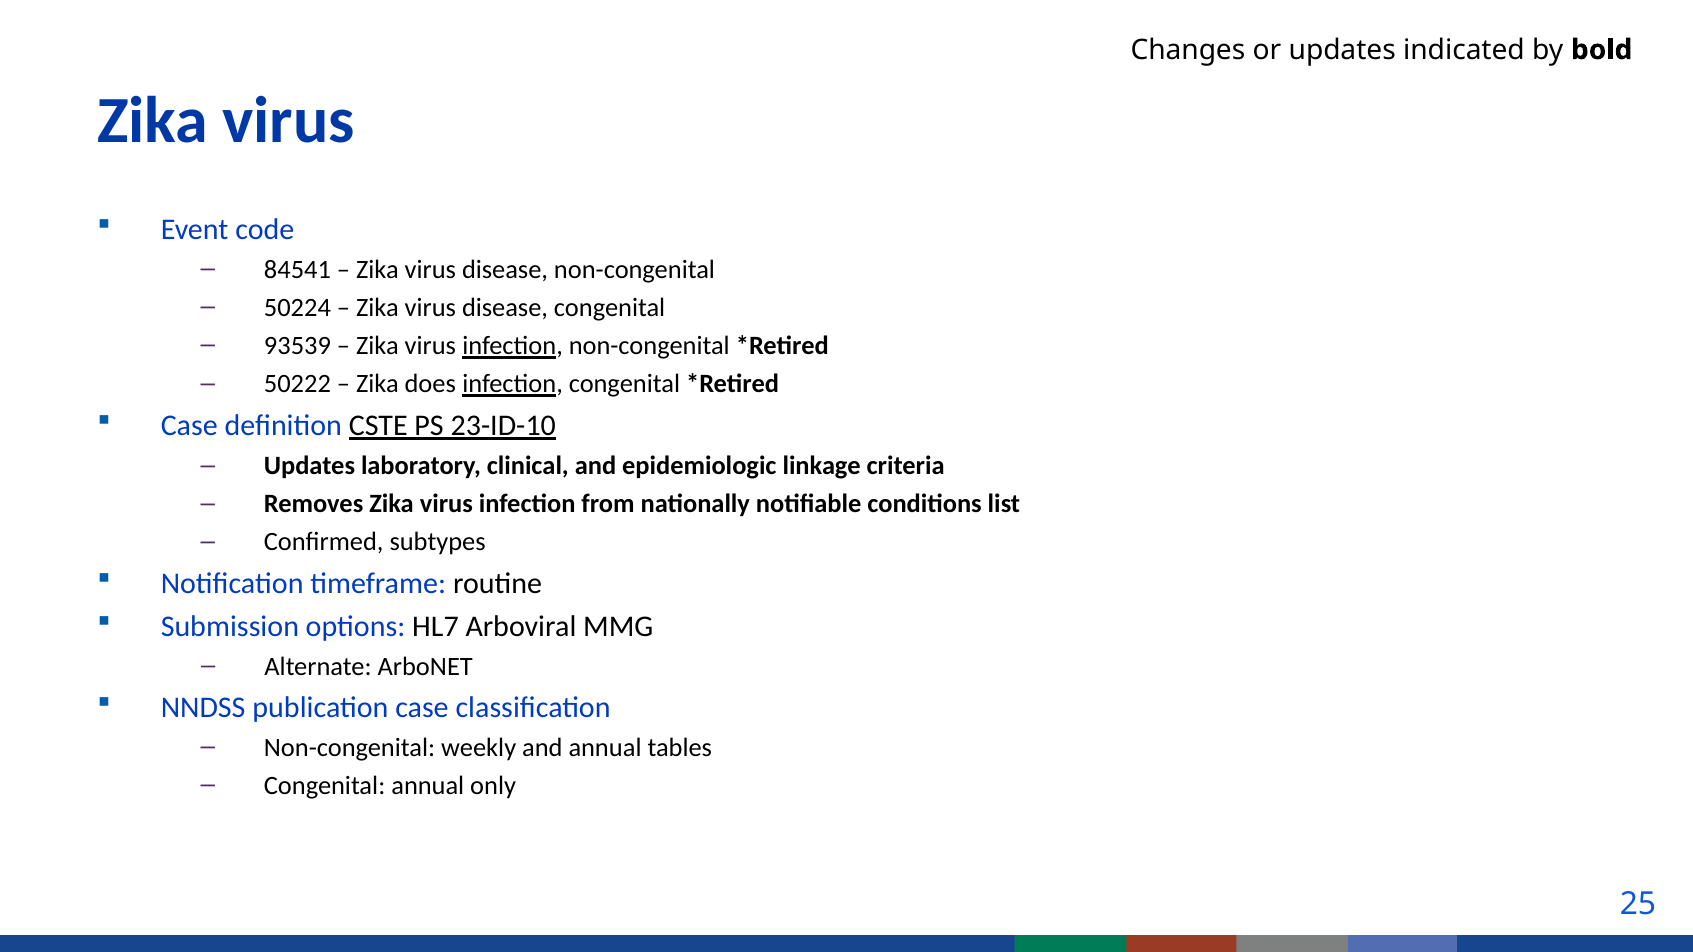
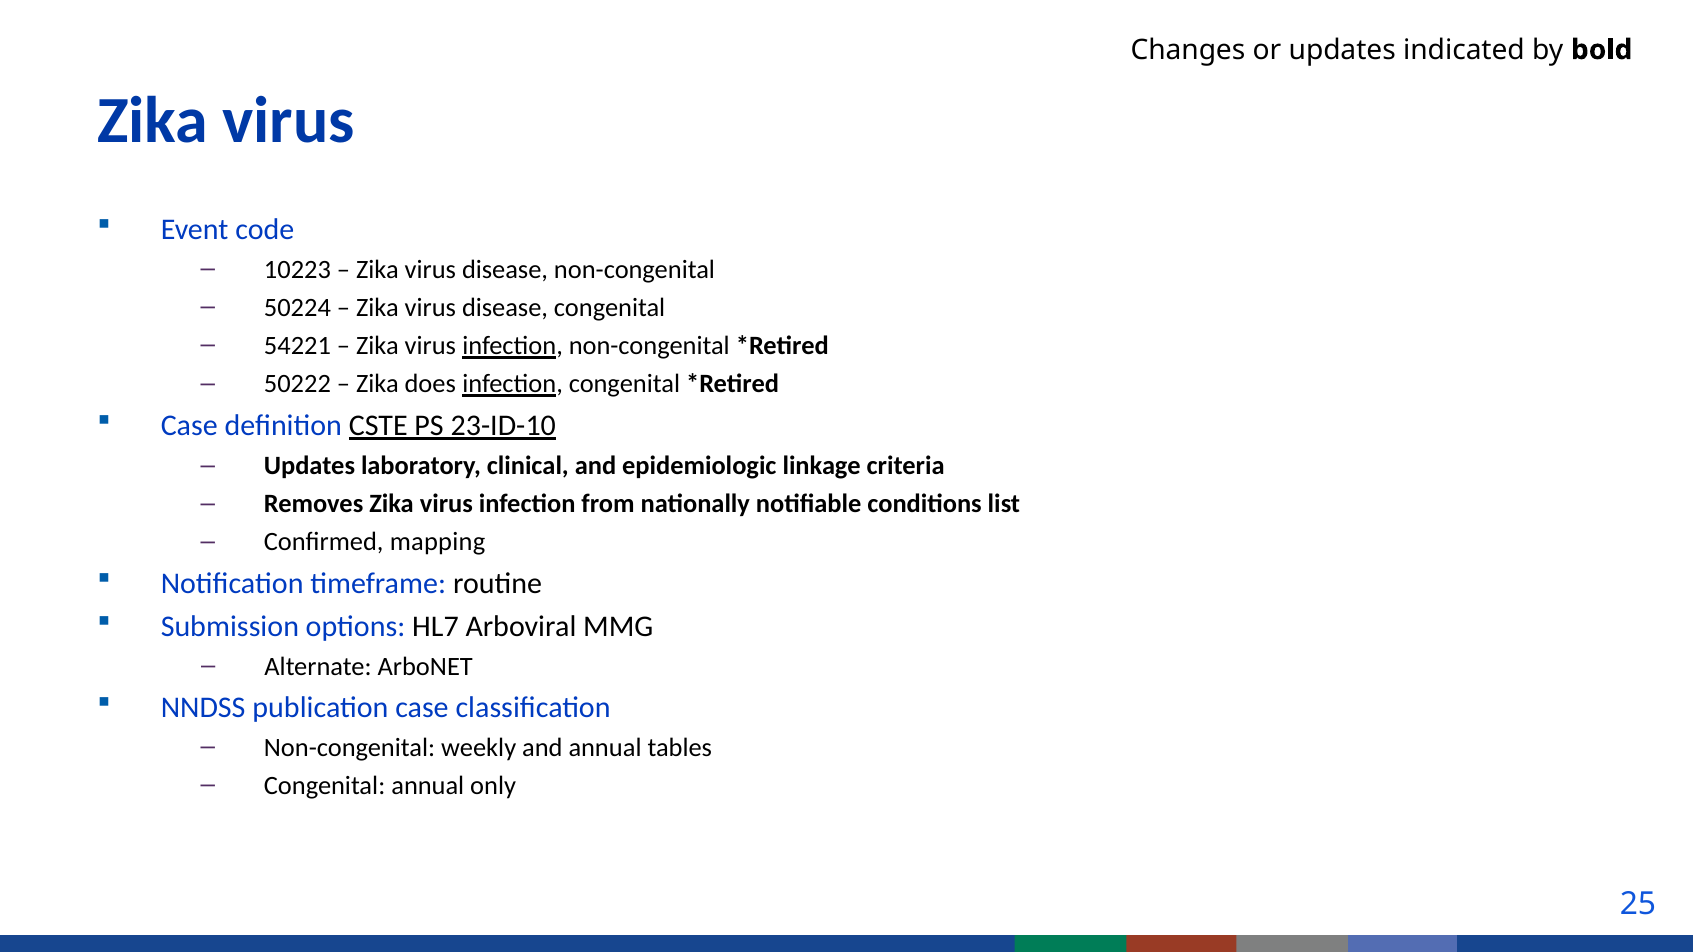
84541: 84541 -> 10223
93539: 93539 -> 54221
subtypes: subtypes -> mapping
